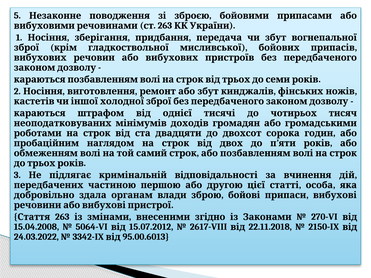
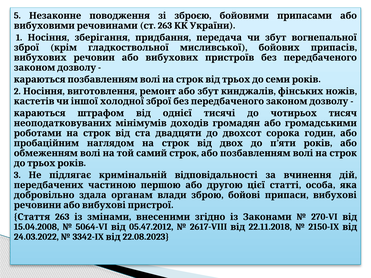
15.07.2012: 15.07.2012 -> 05.47.2012
95.00.6013: 95.00.6013 -> 22.08.2023
